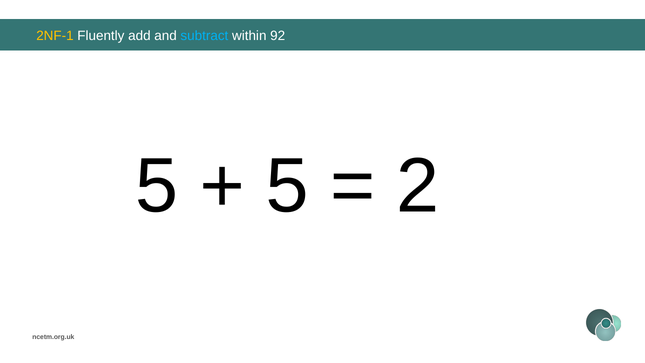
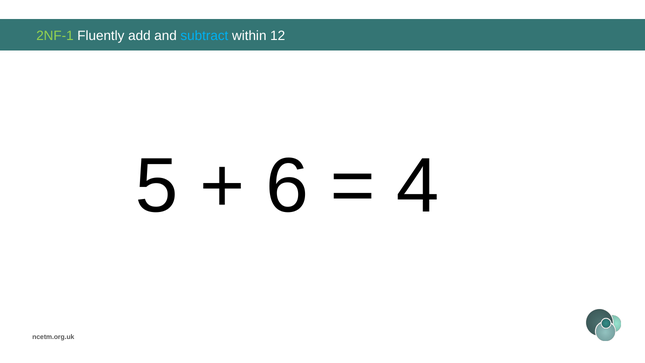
2NF-1 colour: yellow -> light green
92: 92 -> 12
5 at (287, 186): 5 -> 6
2: 2 -> 4
